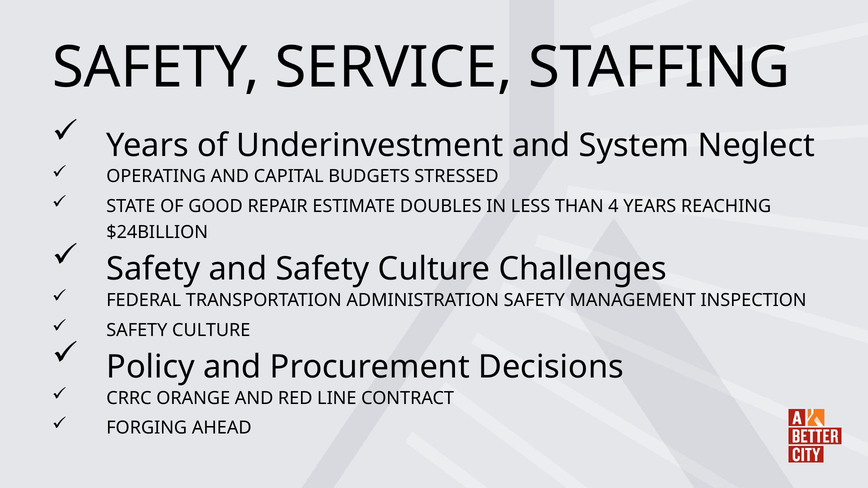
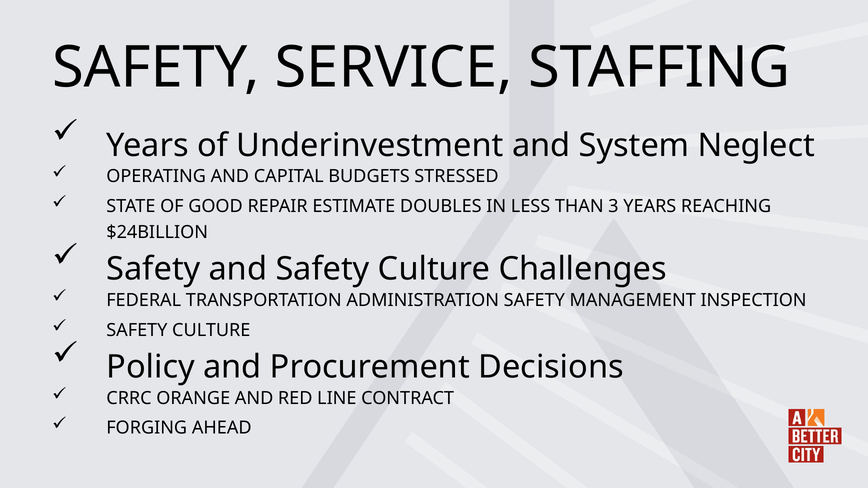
4: 4 -> 3
